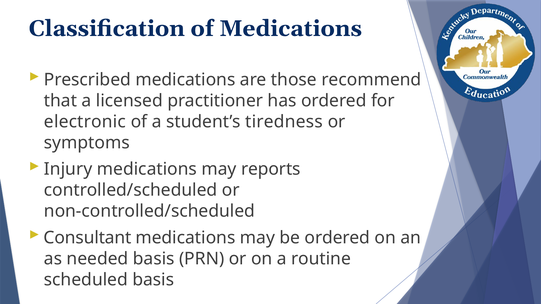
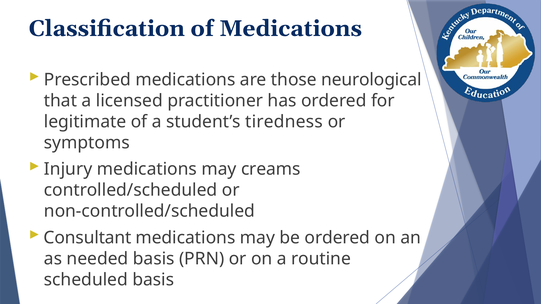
recommend: recommend -> neurological
electronic: electronic -> legitimate
reports: reports -> creams
